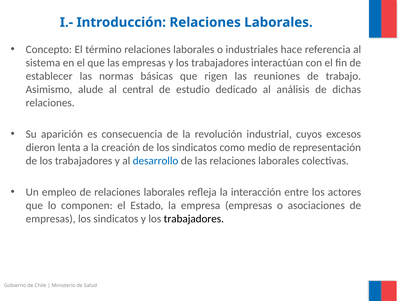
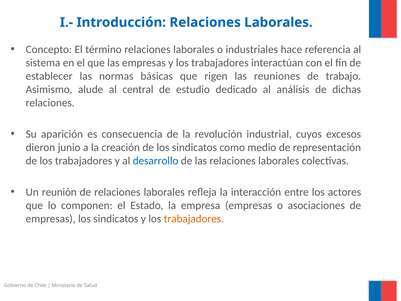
lenta: lenta -> junio
empleo: empleo -> reunión
trabajadores at (194, 219) colour: black -> orange
